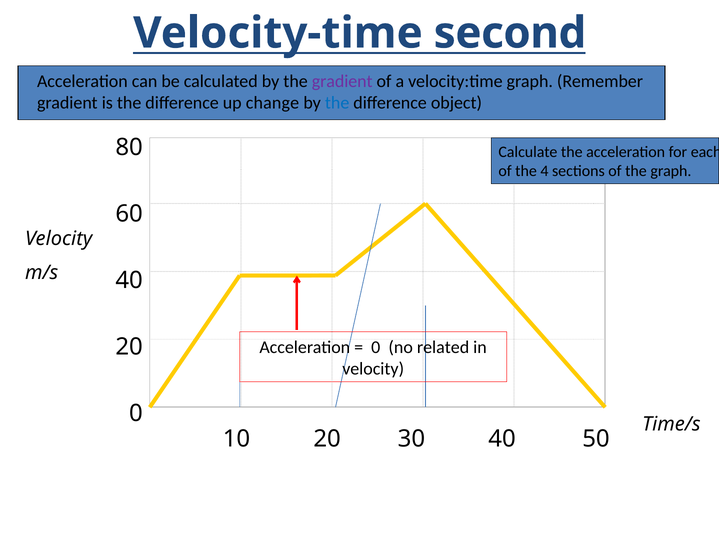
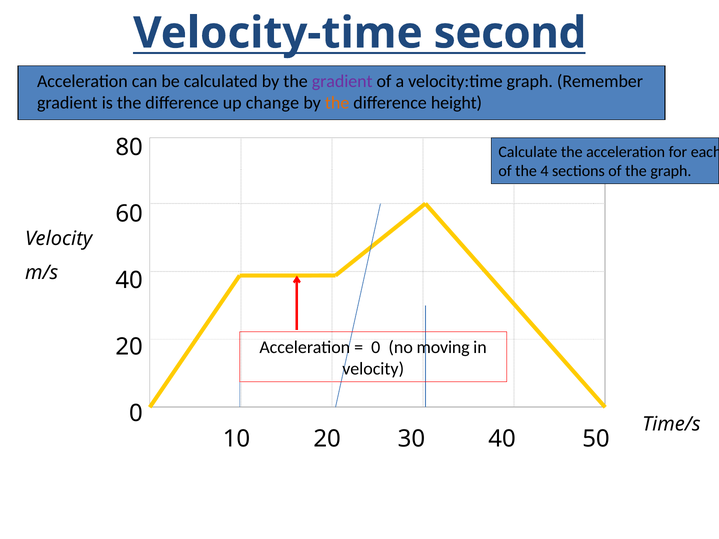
the at (337, 103) colour: blue -> orange
object: object -> height
related: related -> moving
